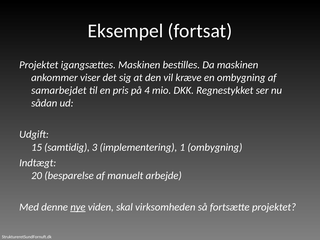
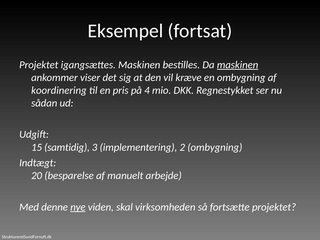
maskinen at (238, 65) underline: none -> present
samarbejdet: samarbejdet -> koordinering
1: 1 -> 2
